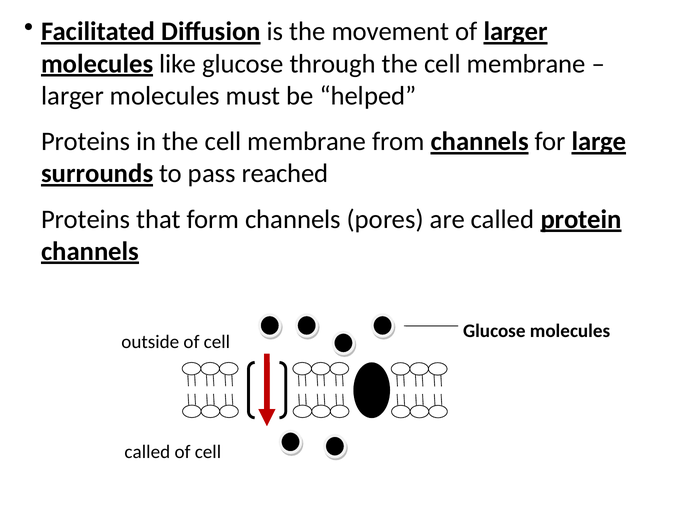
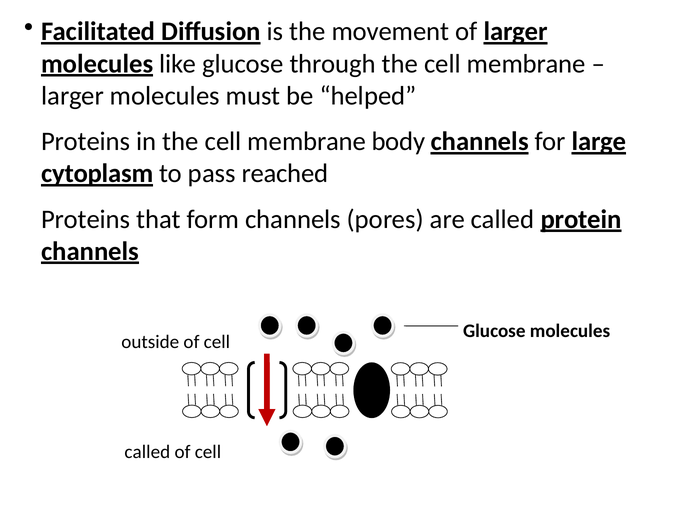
from: from -> body
surrounds: surrounds -> cytoplasm
